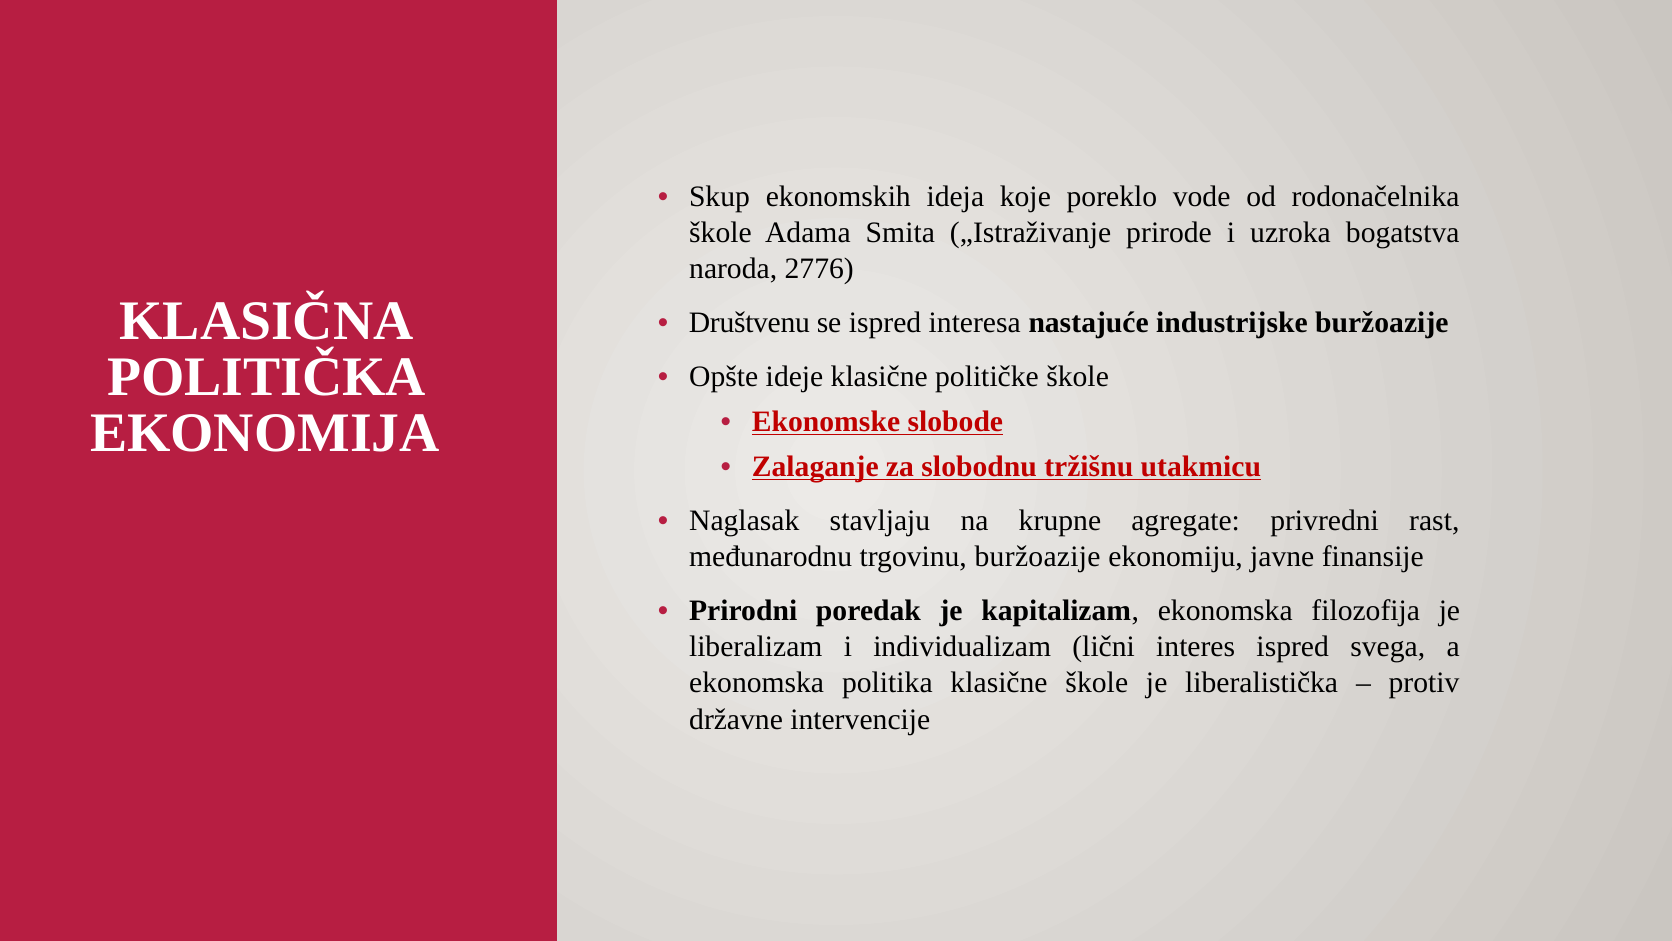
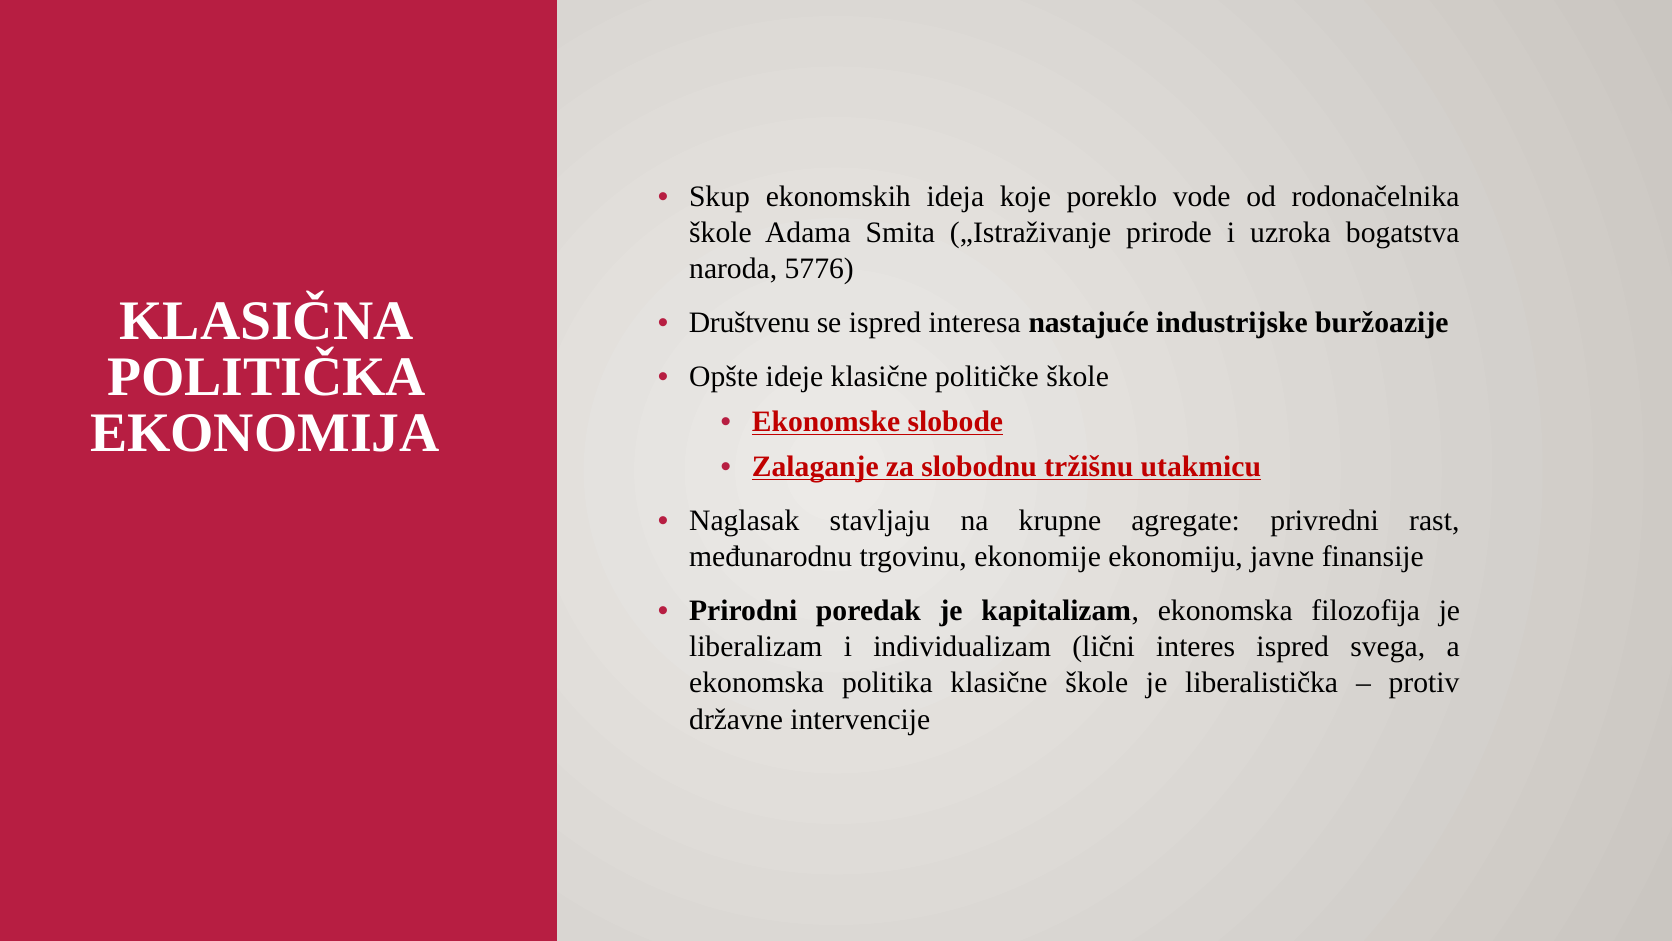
2776: 2776 -> 5776
trgovinu buržoazije: buržoazije -> ekonomije
